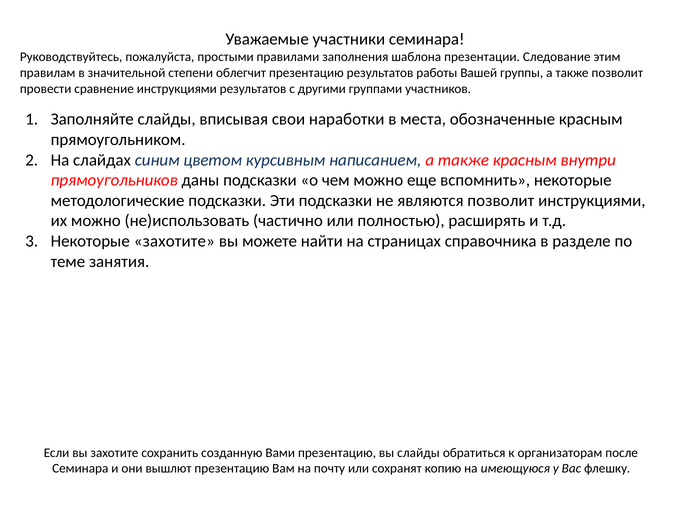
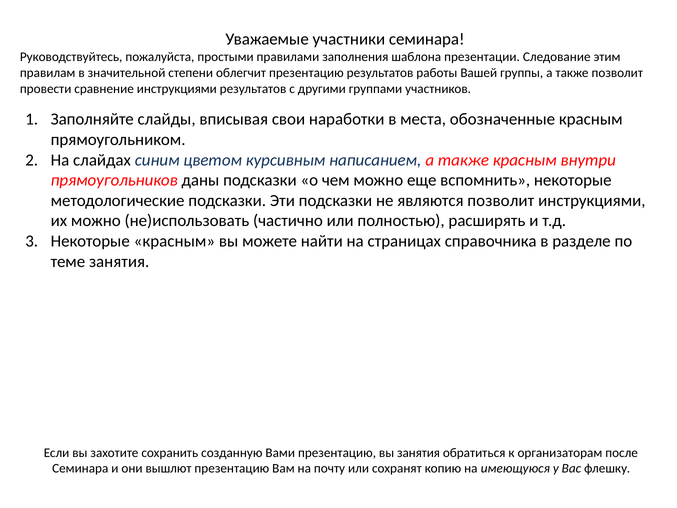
Некоторые захотите: захотите -> красным
вы слайды: слайды -> занятия
